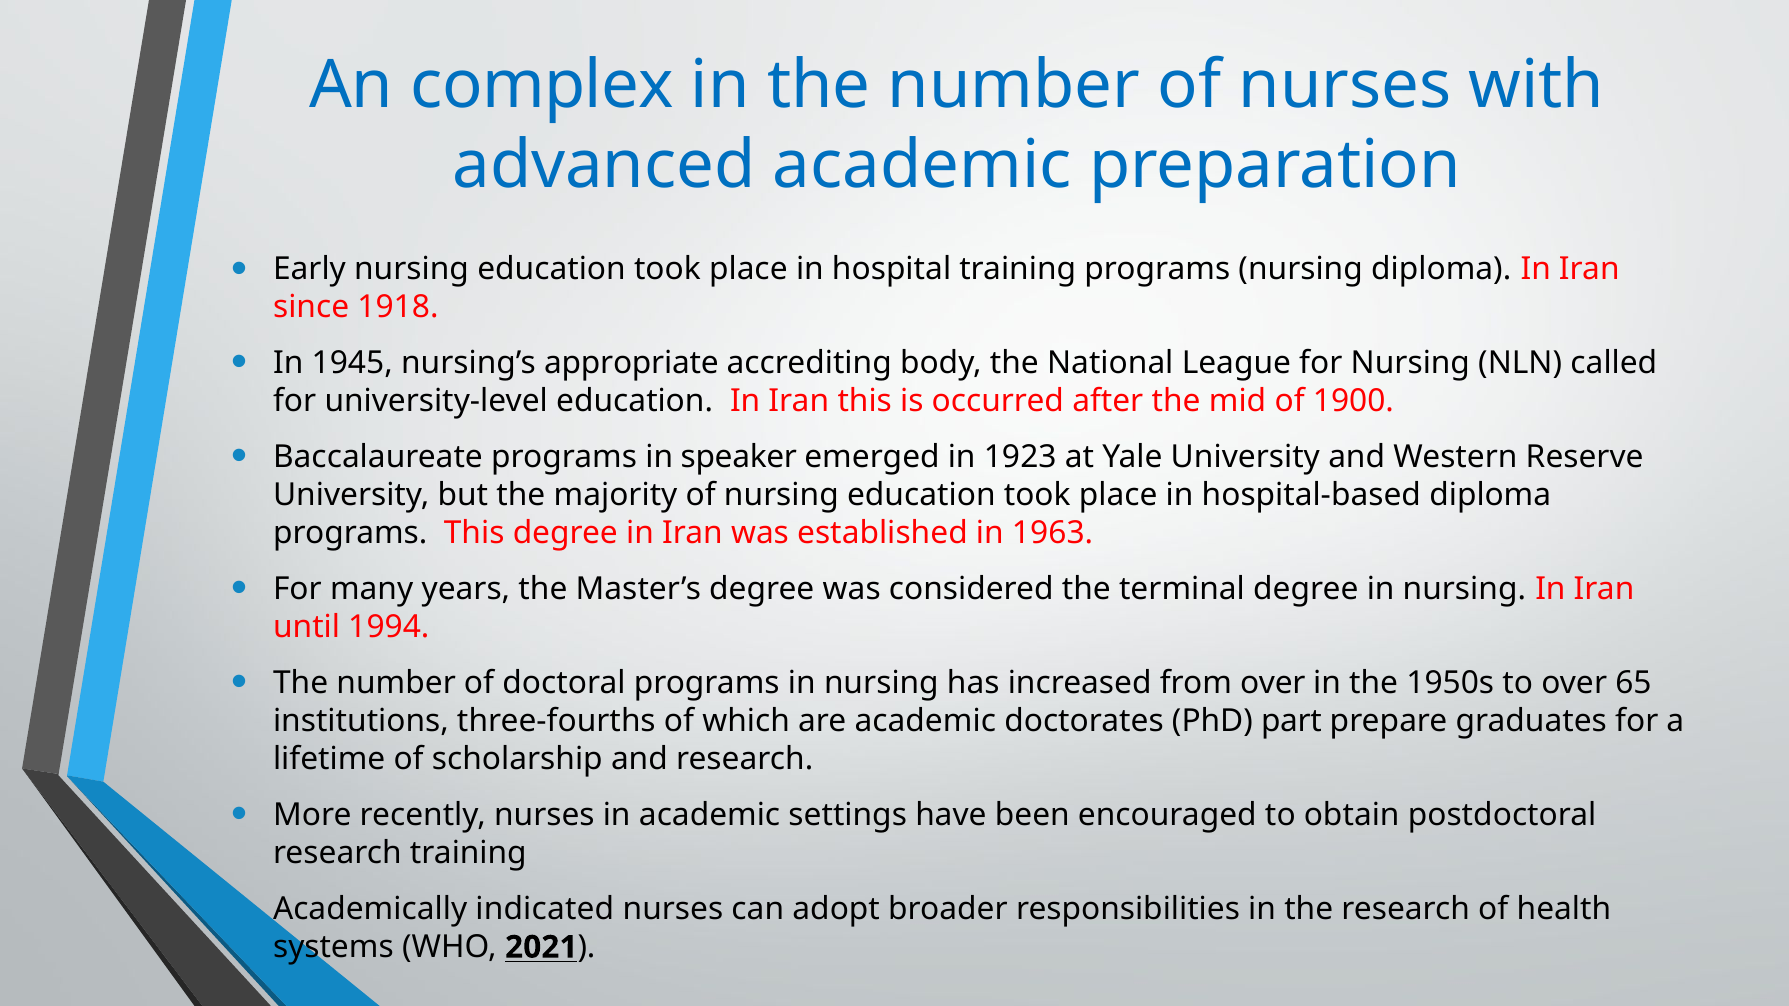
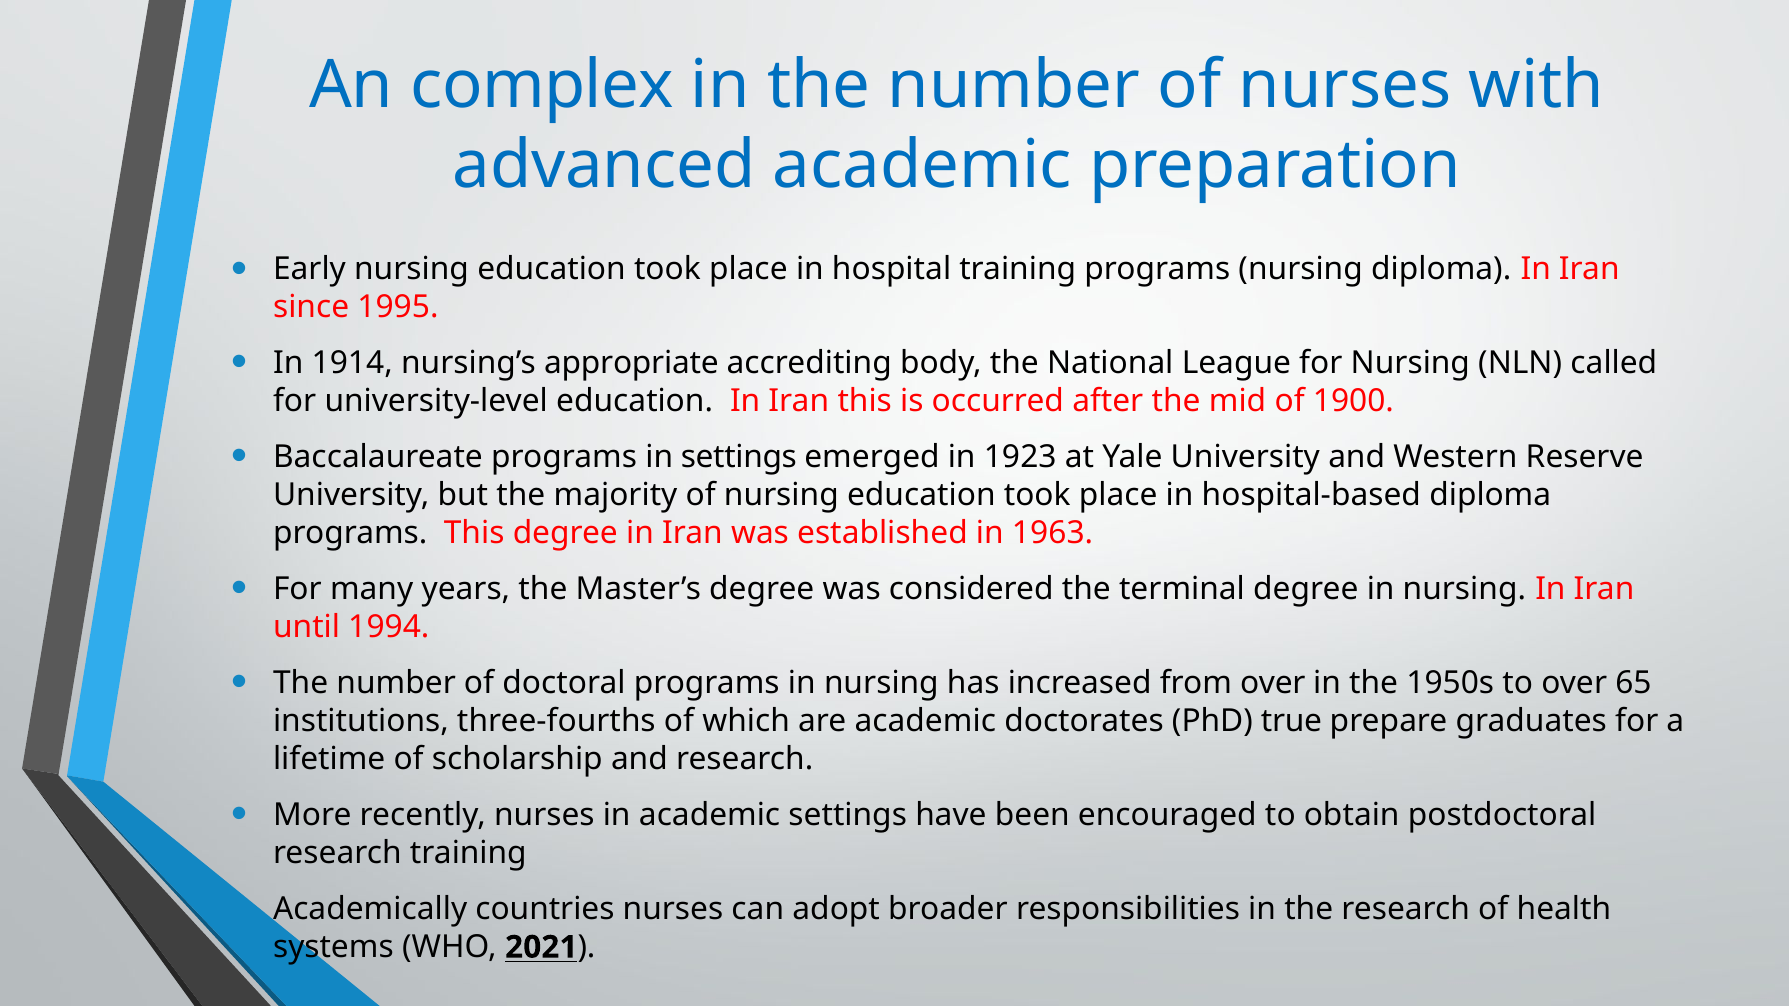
1918: 1918 -> 1995
1945: 1945 -> 1914
in speaker: speaker -> settings
part: part -> true
indicated: indicated -> countries
